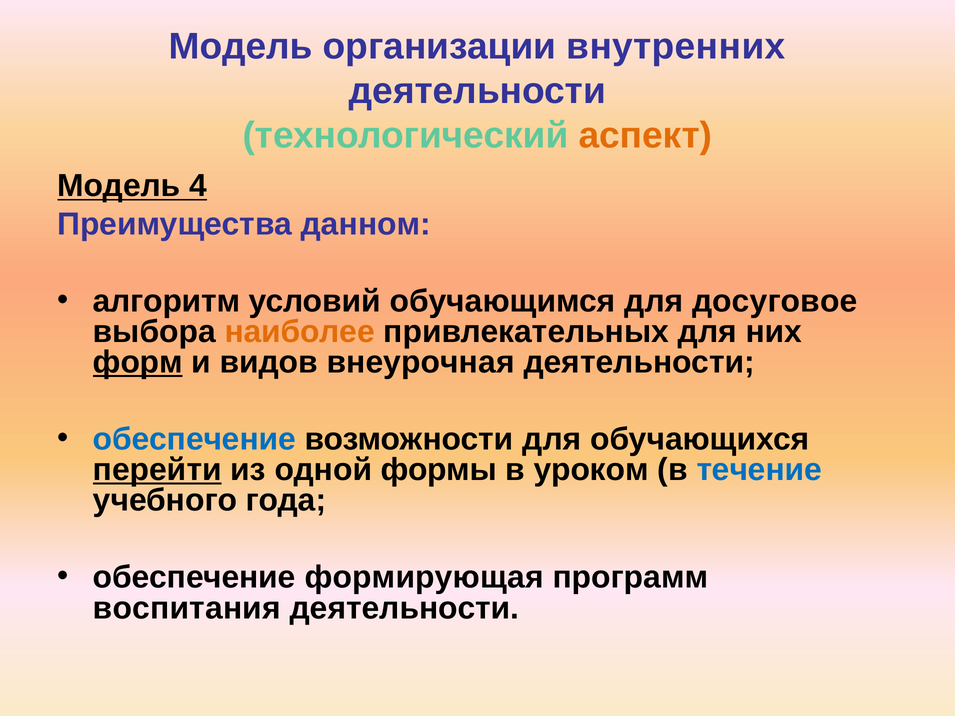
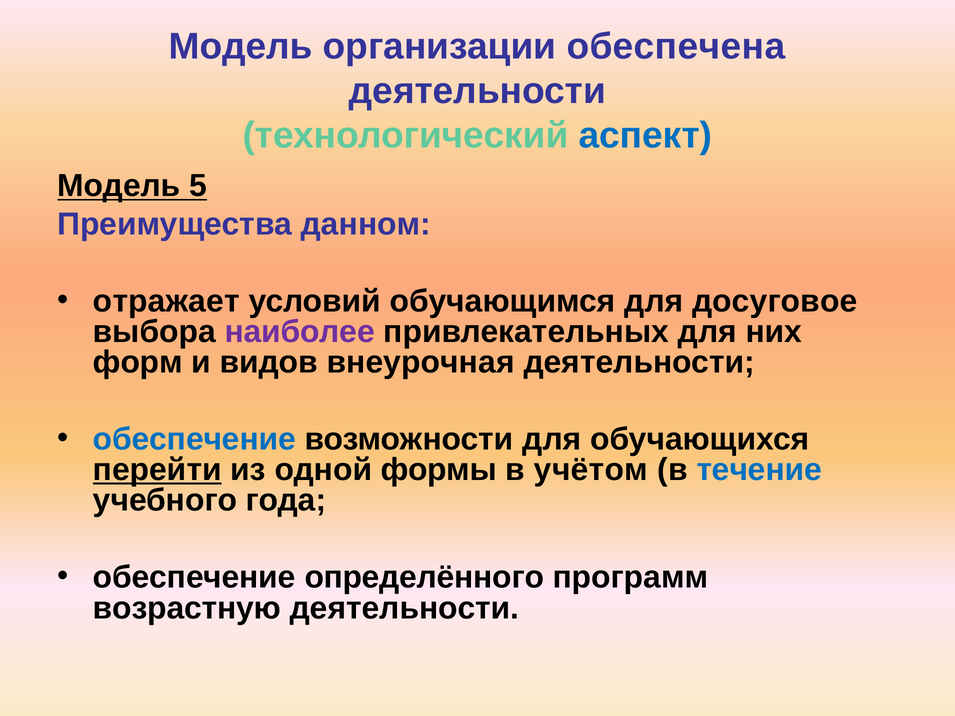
внутренних: внутренних -> обеспечена
аспект colour: orange -> blue
4: 4 -> 5
алгоритм: алгоритм -> отражает
наиболее colour: orange -> purple
форм underline: present -> none
уроком: уроком -> учётом
формирующая: формирующая -> определённого
воспитания: воспитания -> возрастную
